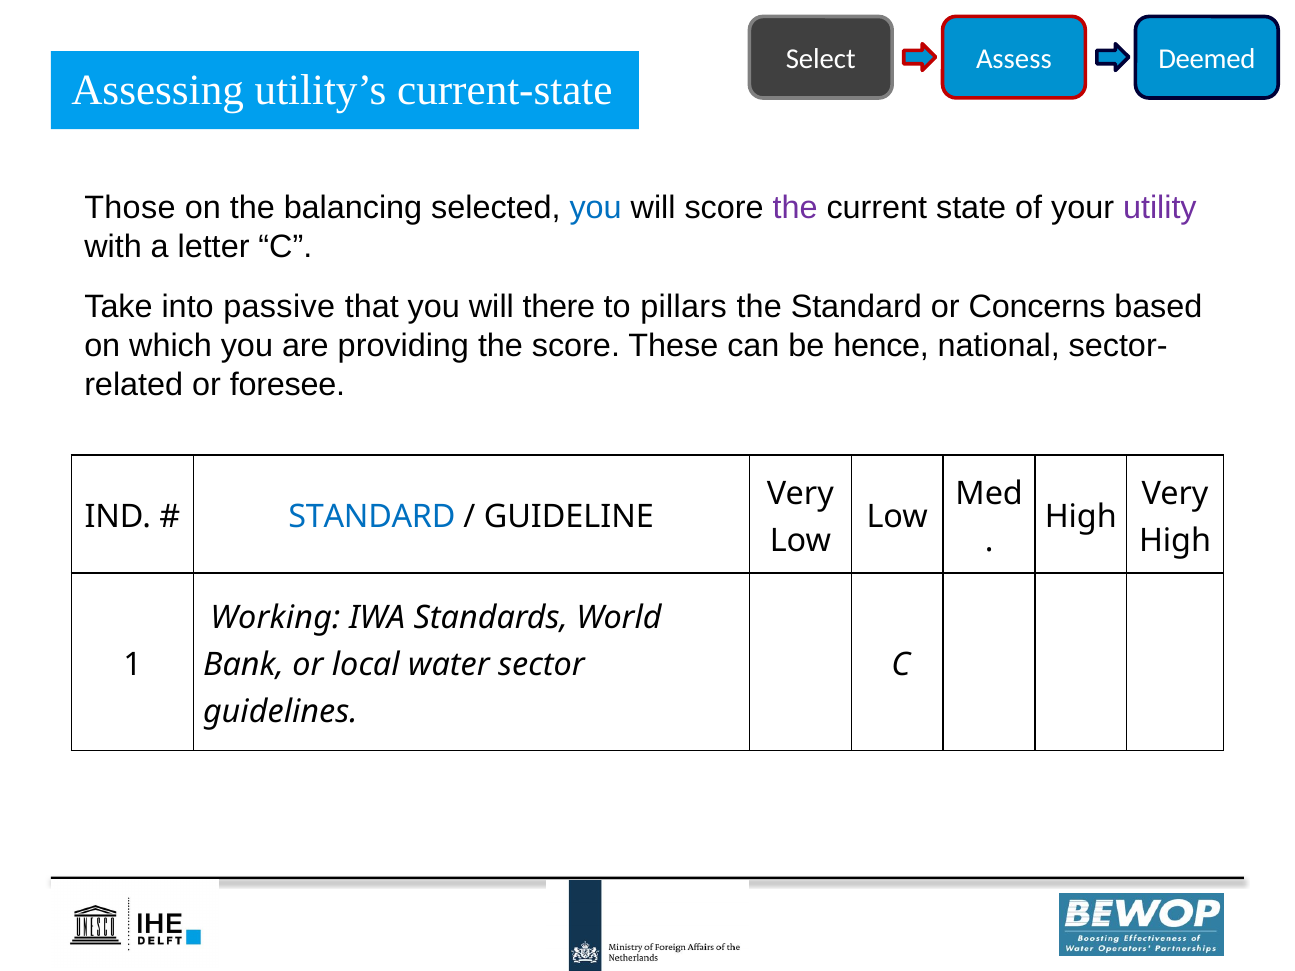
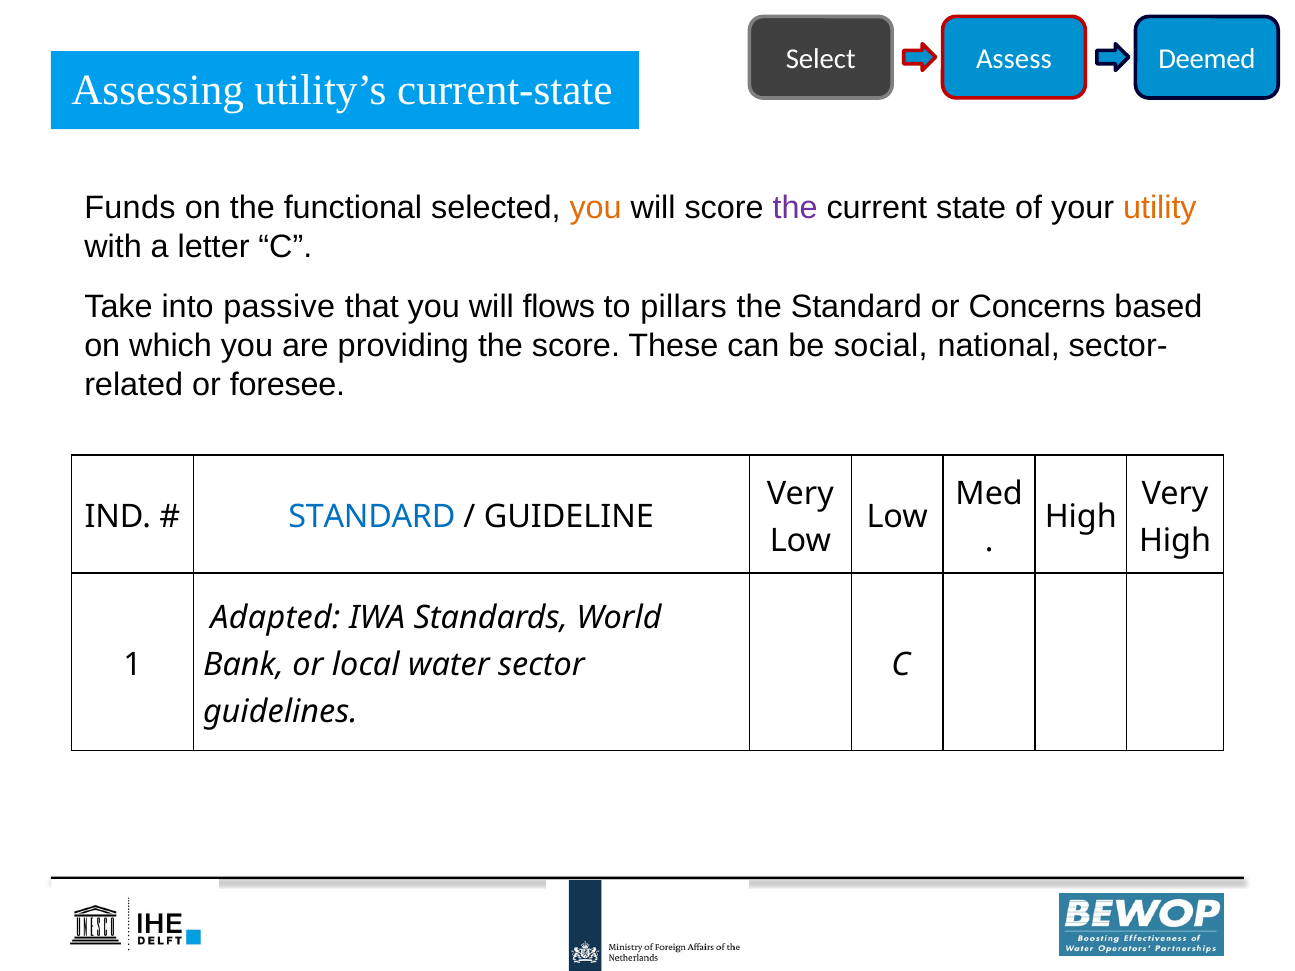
Those: Those -> Funds
balancing: balancing -> functional
you at (596, 208) colour: blue -> orange
utility colour: purple -> orange
there: there -> flows
hence: hence -> social
Working: Working -> Adapted
